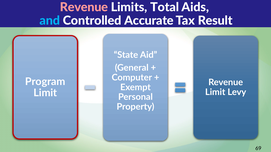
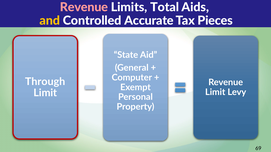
and colour: light blue -> yellow
Result: Result -> Pieces
Program: Program -> Through
